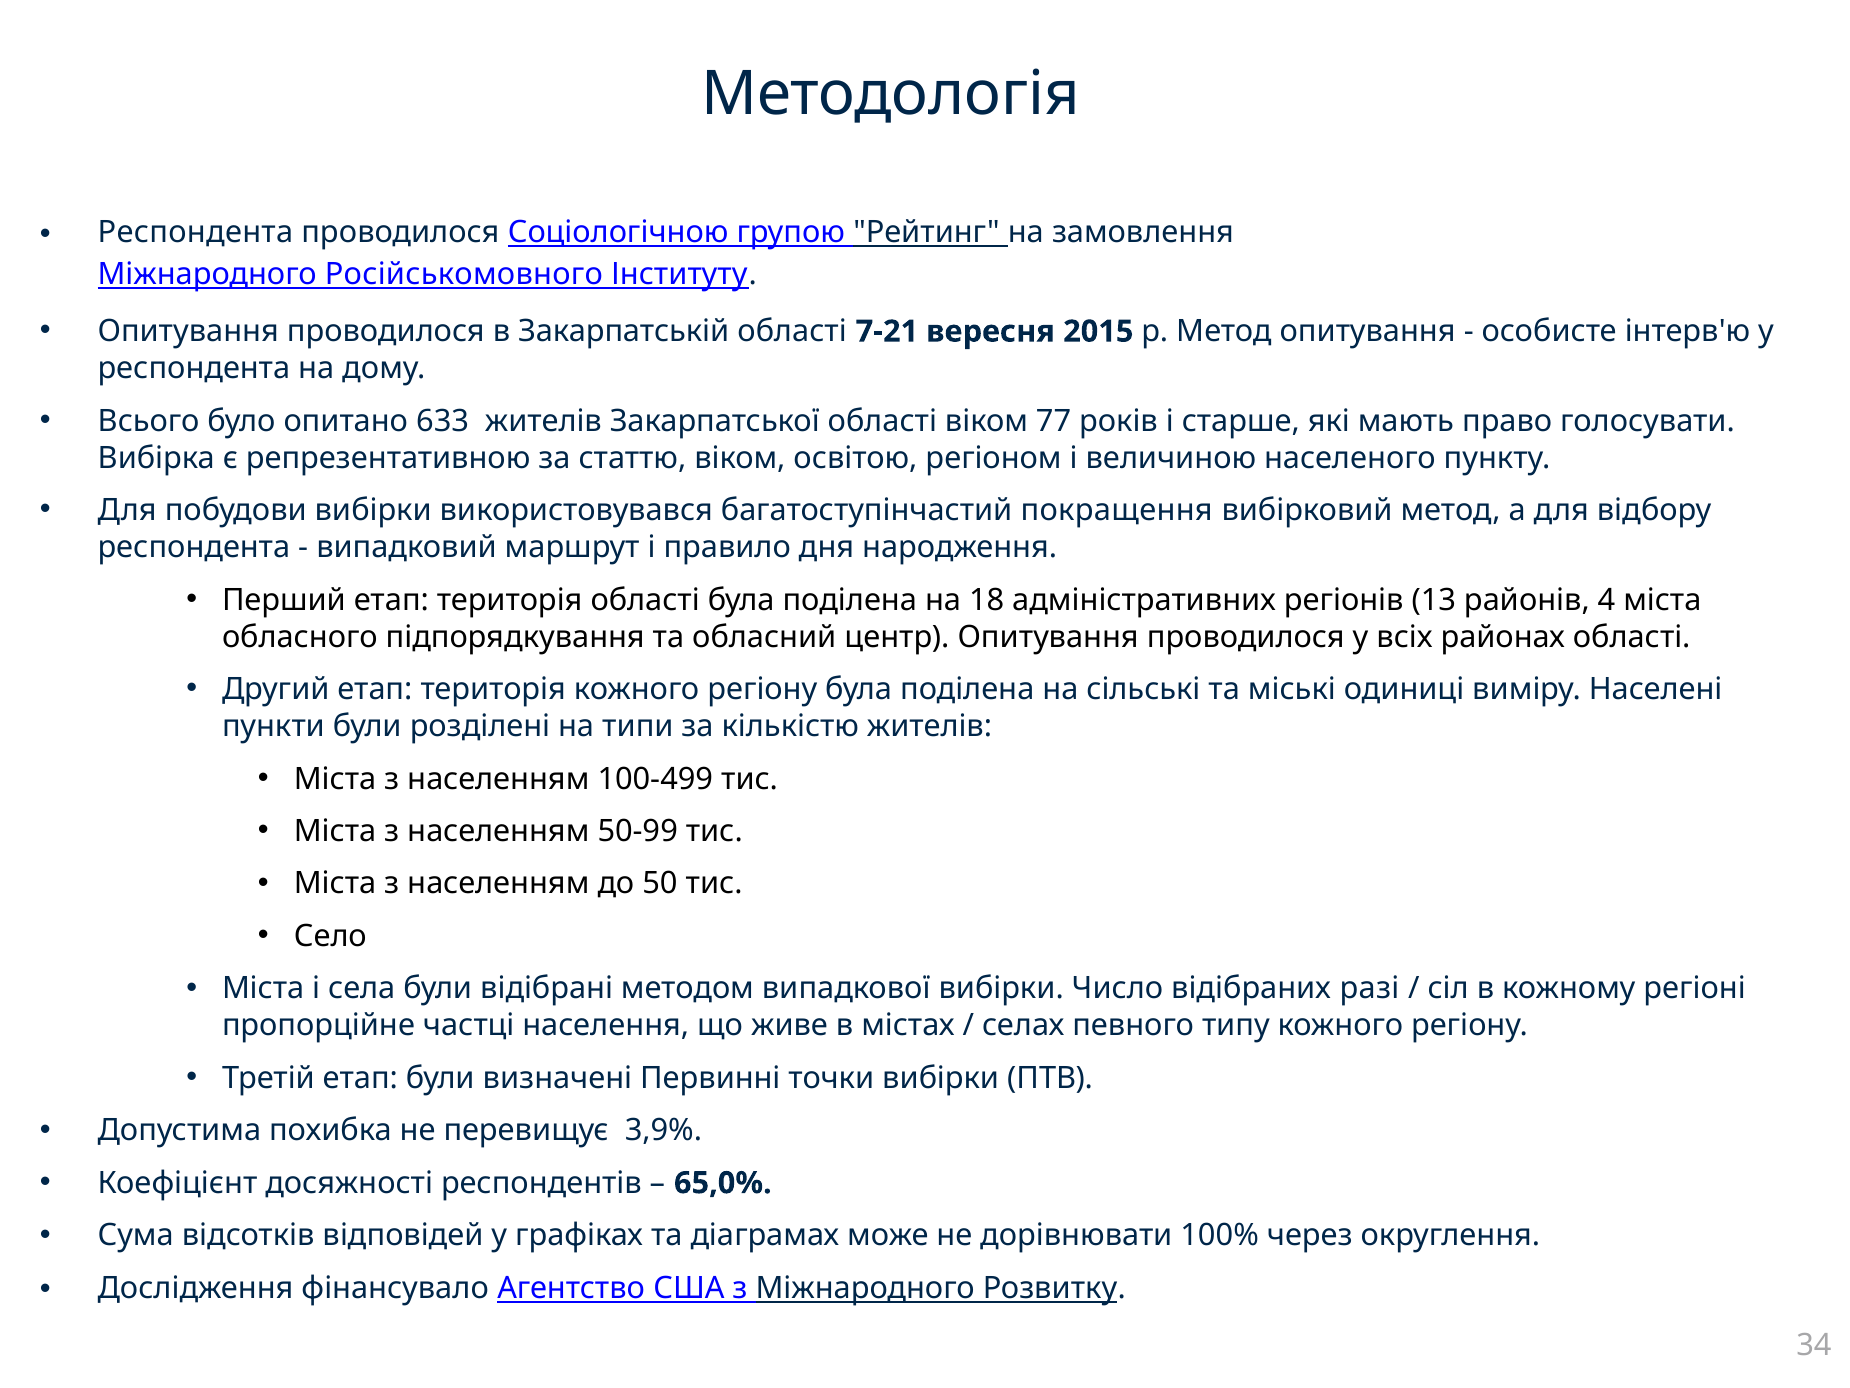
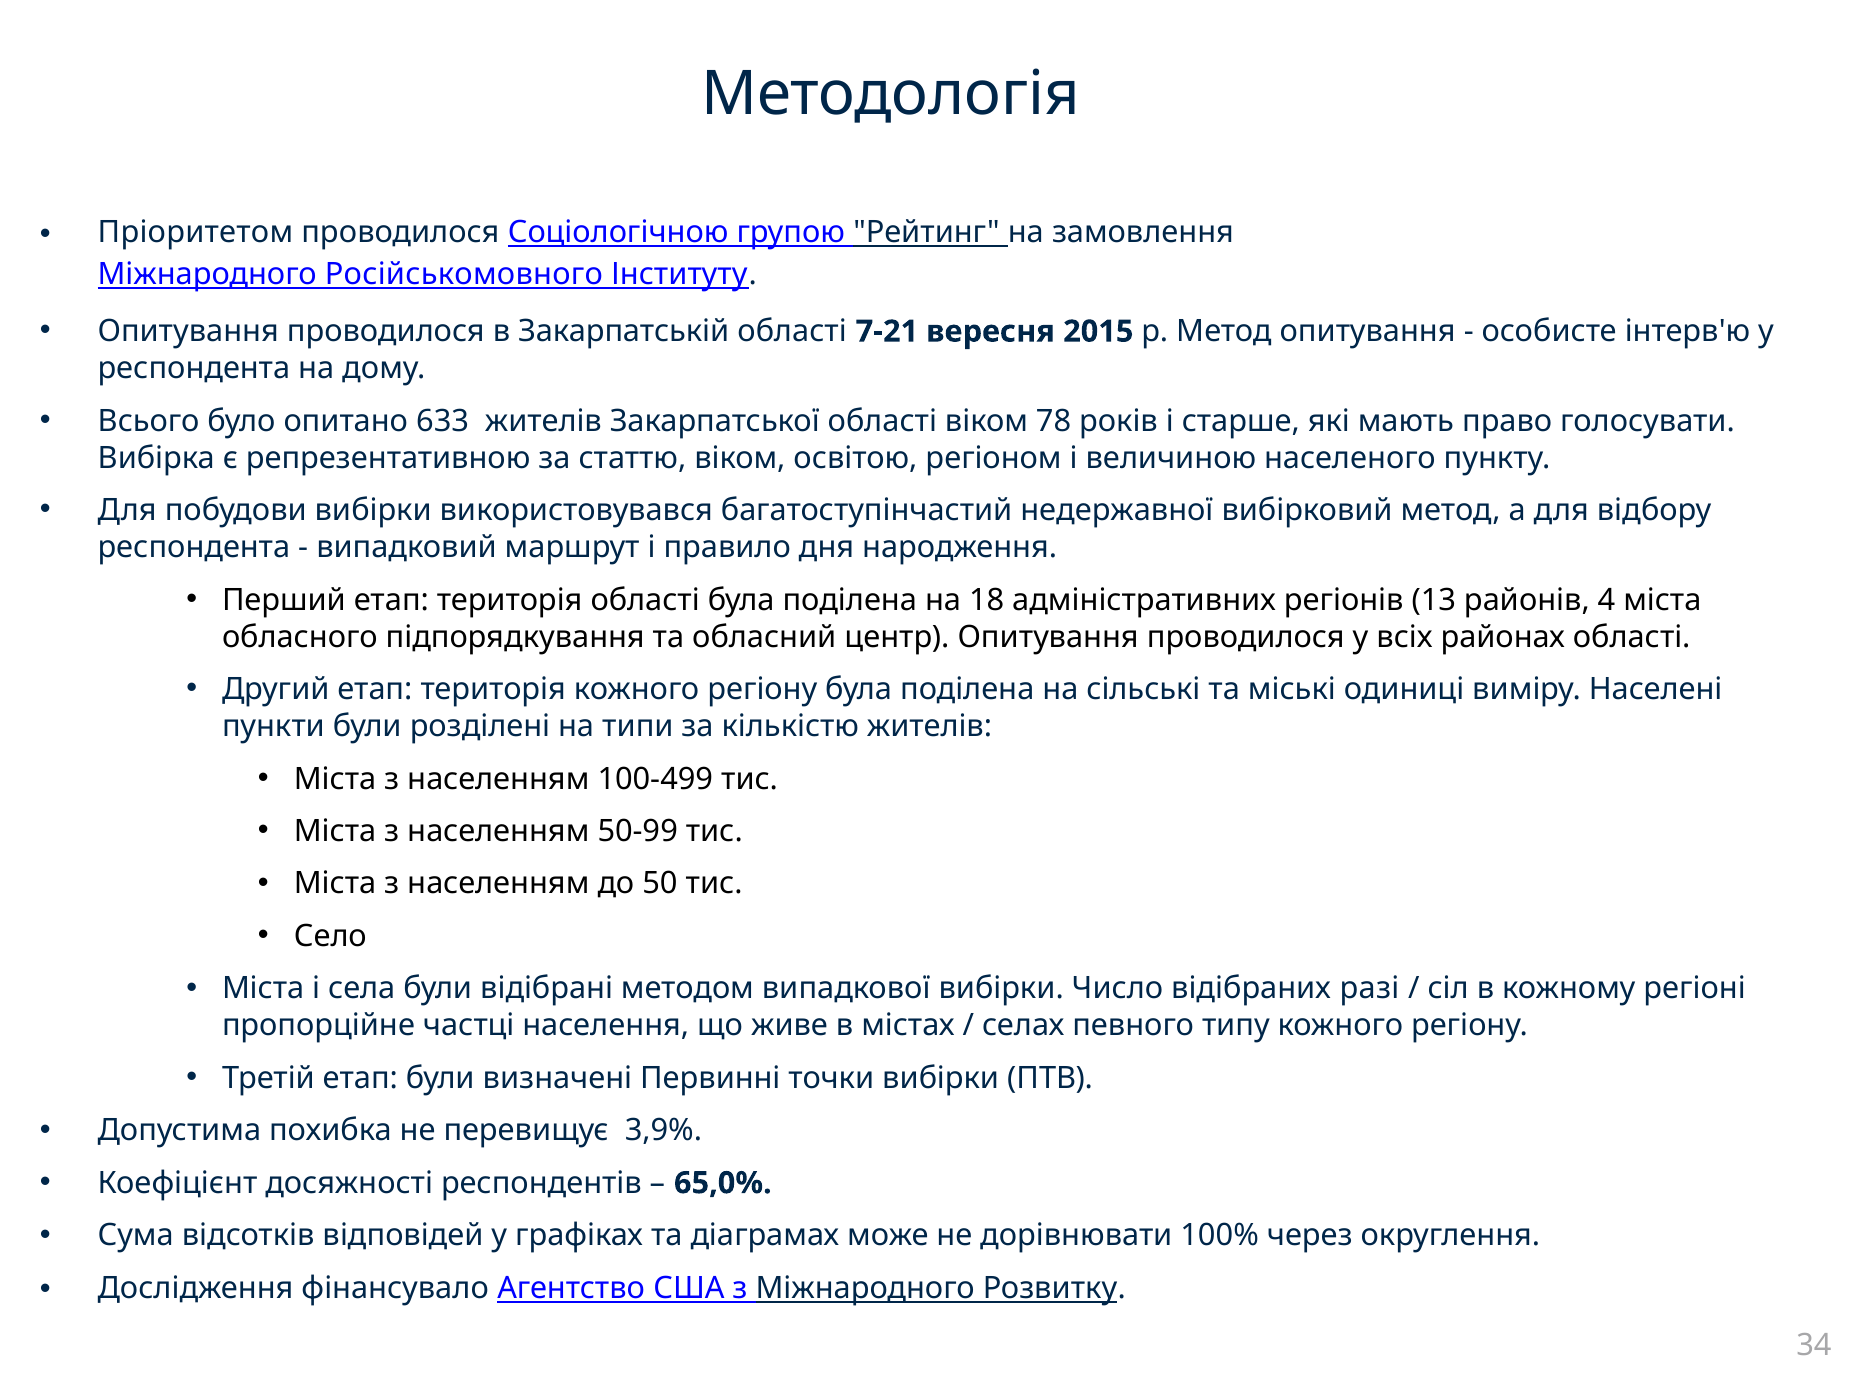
Респондента at (195, 232): Респондента -> Пріоритетом
77: 77 -> 78
покращення: покращення -> недержавної
